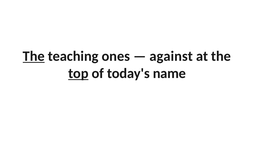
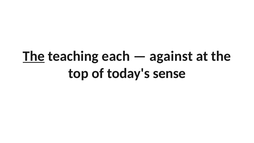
ones: ones -> each
top underline: present -> none
name: name -> sense
